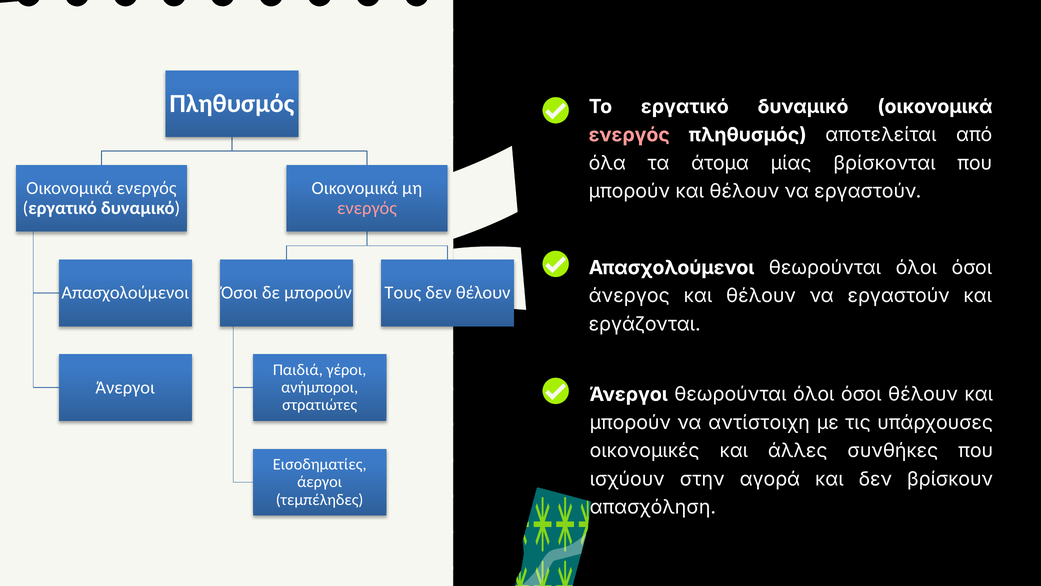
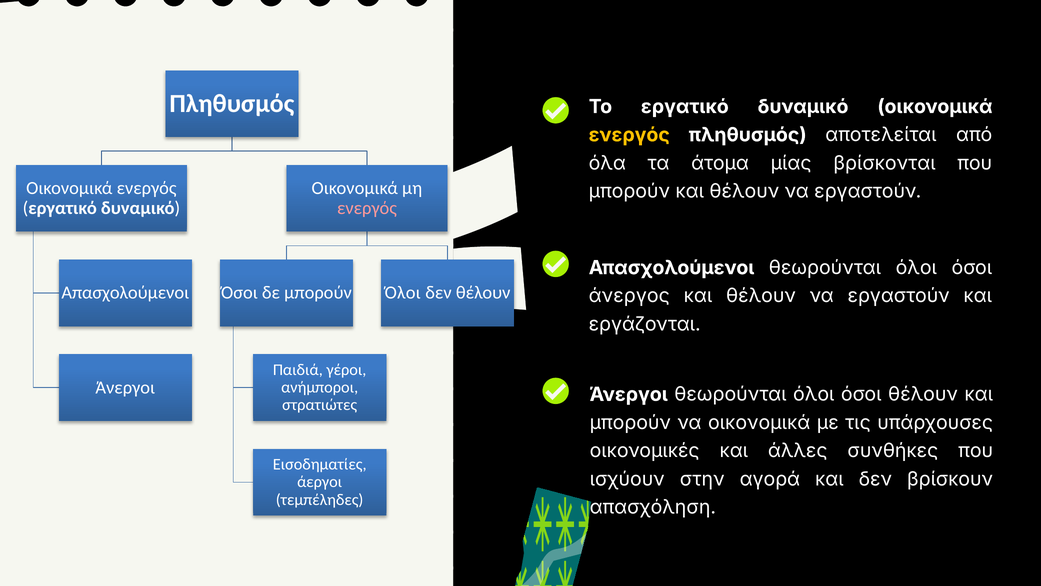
ενεργός at (629, 135) colour: pink -> yellow
Τους at (403, 293): Τους -> Όλοι
να αντίστοιχη: αντίστοιχη -> οικονομικά
